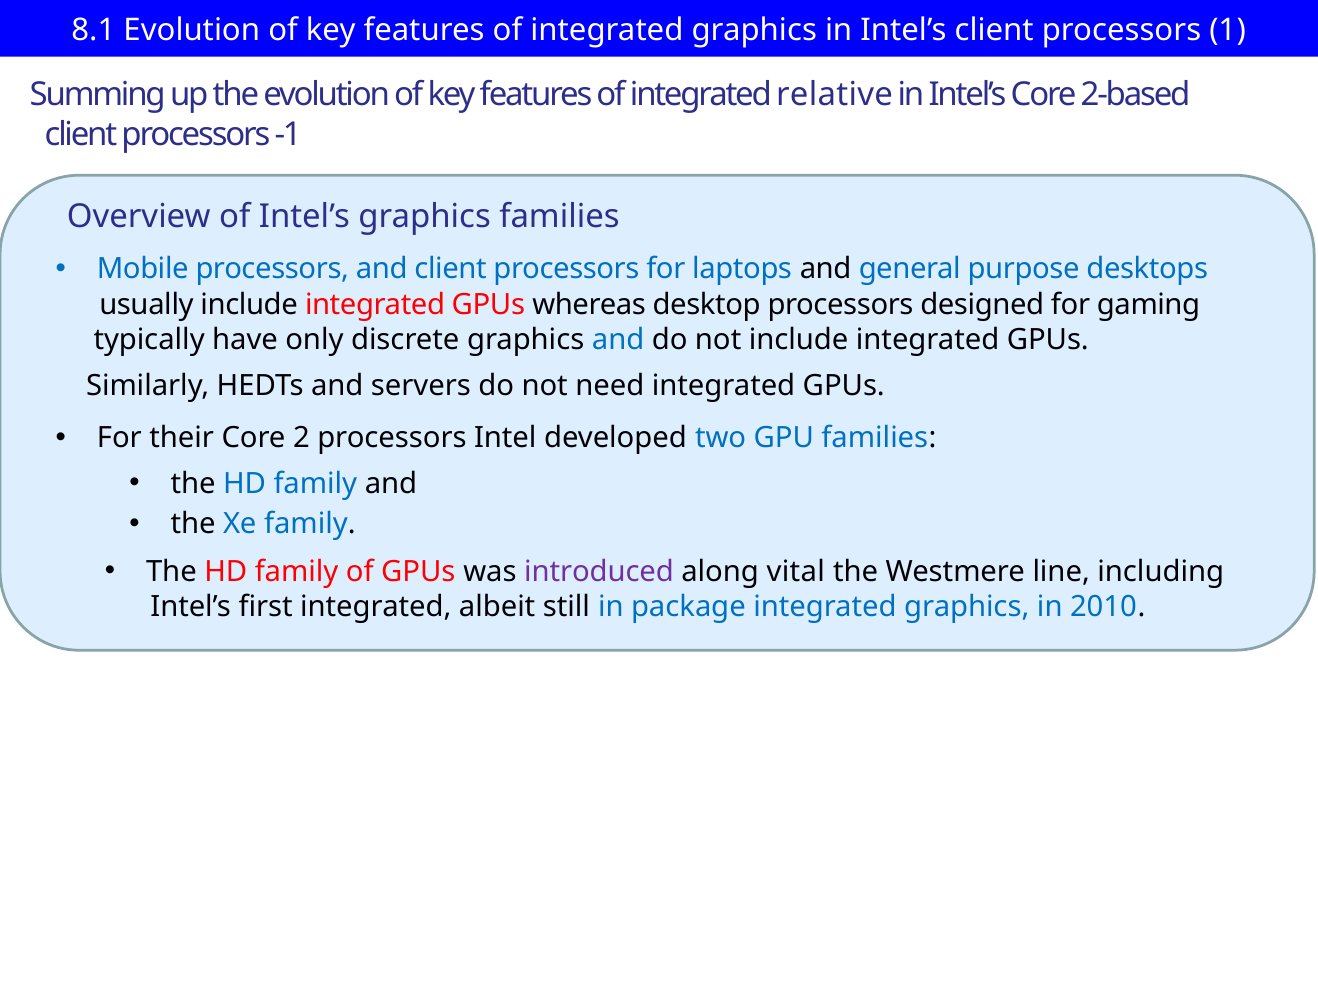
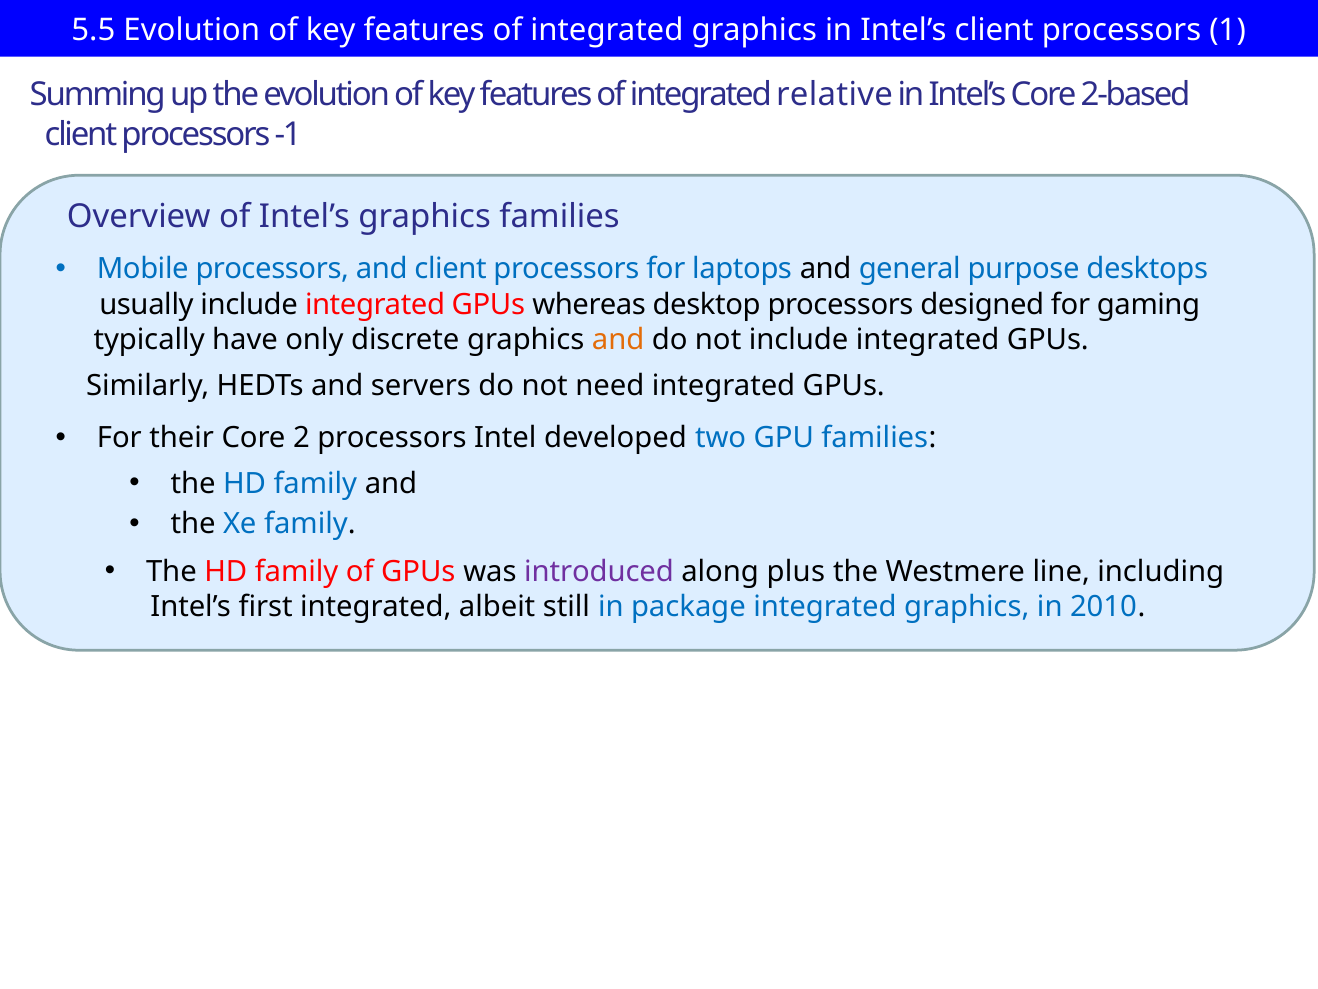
8.1: 8.1 -> 5.5
and at (618, 339) colour: blue -> orange
vital: vital -> plus
